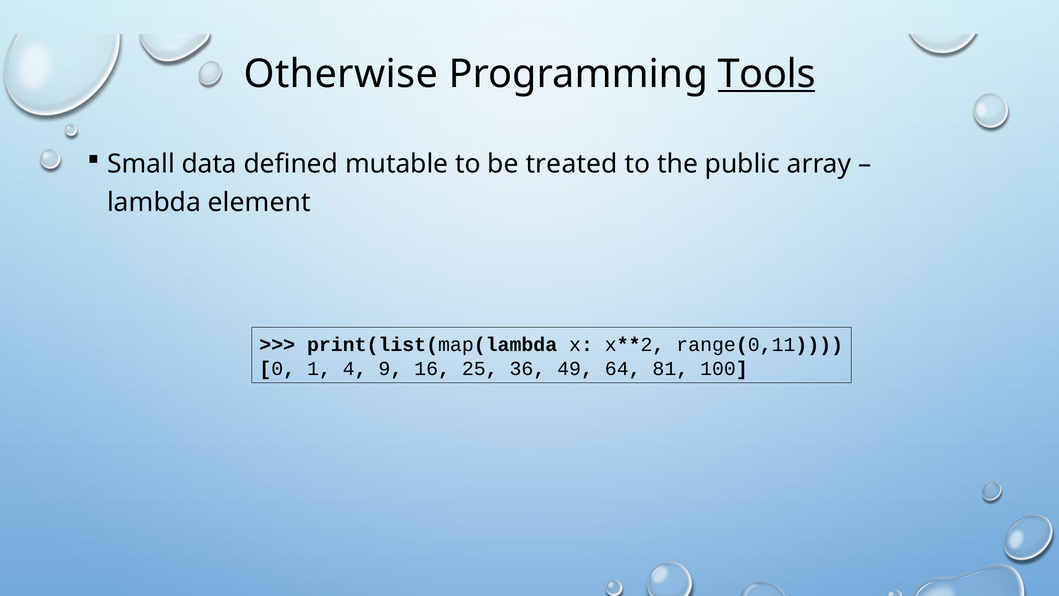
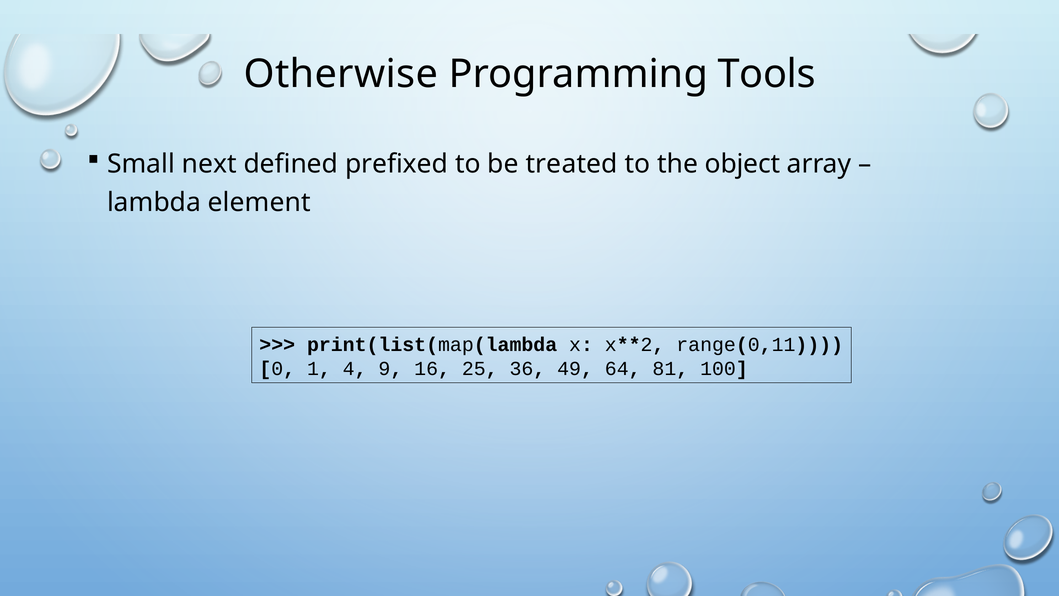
Tools underline: present -> none
data: data -> next
mutable: mutable -> prefixed
public: public -> object
